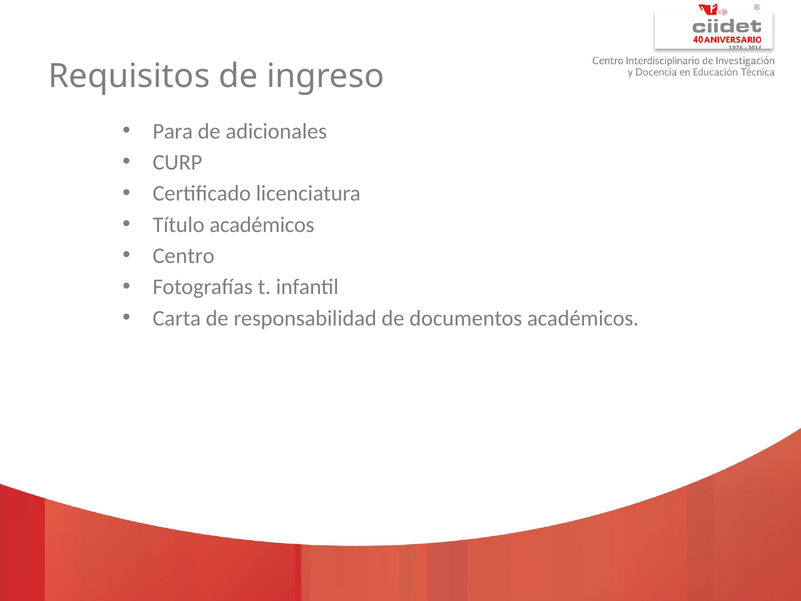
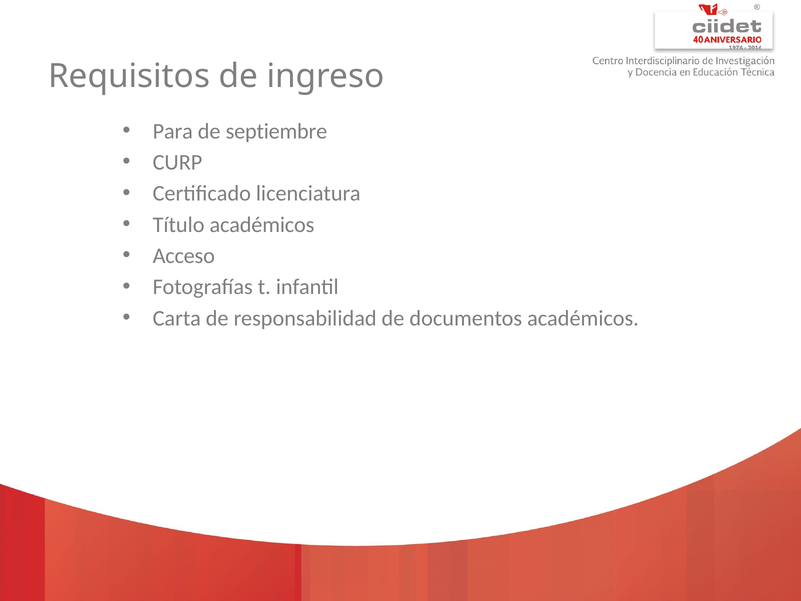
adicionales: adicionales -> septiembre
Centro: Centro -> Acceso
